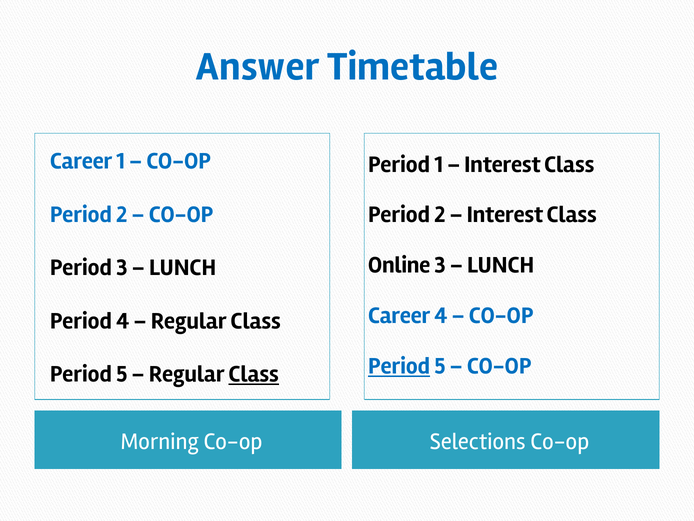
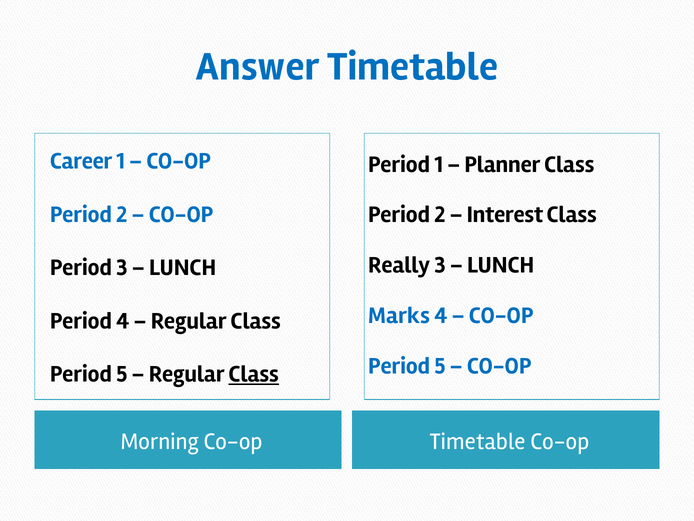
Interest at (502, 164): Interest -> Planner
Online: Online -> Really
Career at (399, 315): Career -> Marks
Period at (399, 366) underline: present -> none
Co-op Selections: Selections -> Timetable
